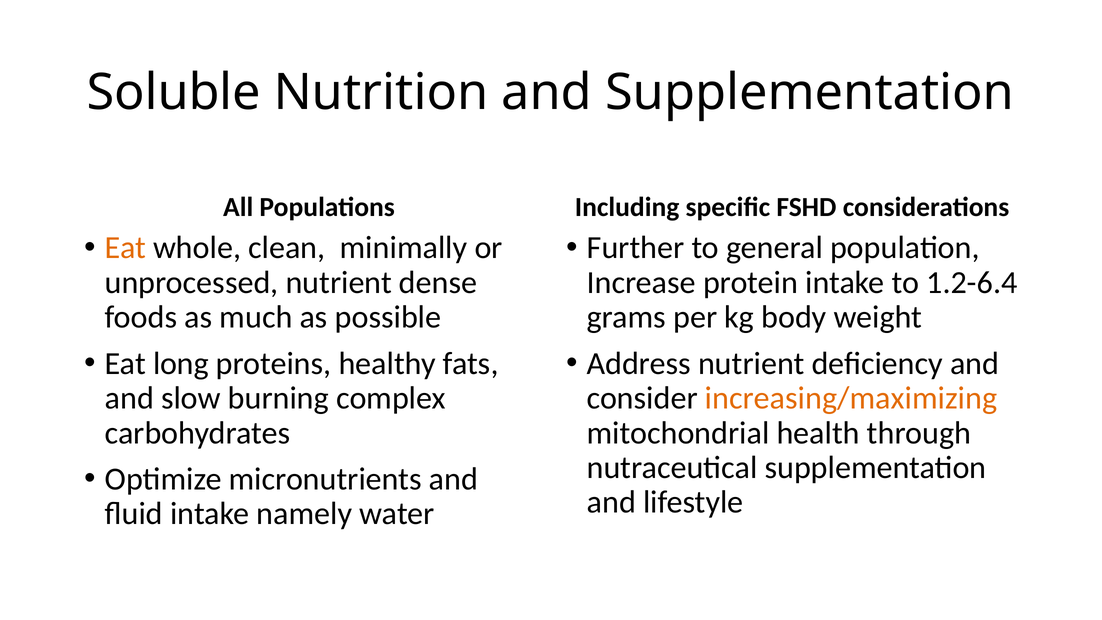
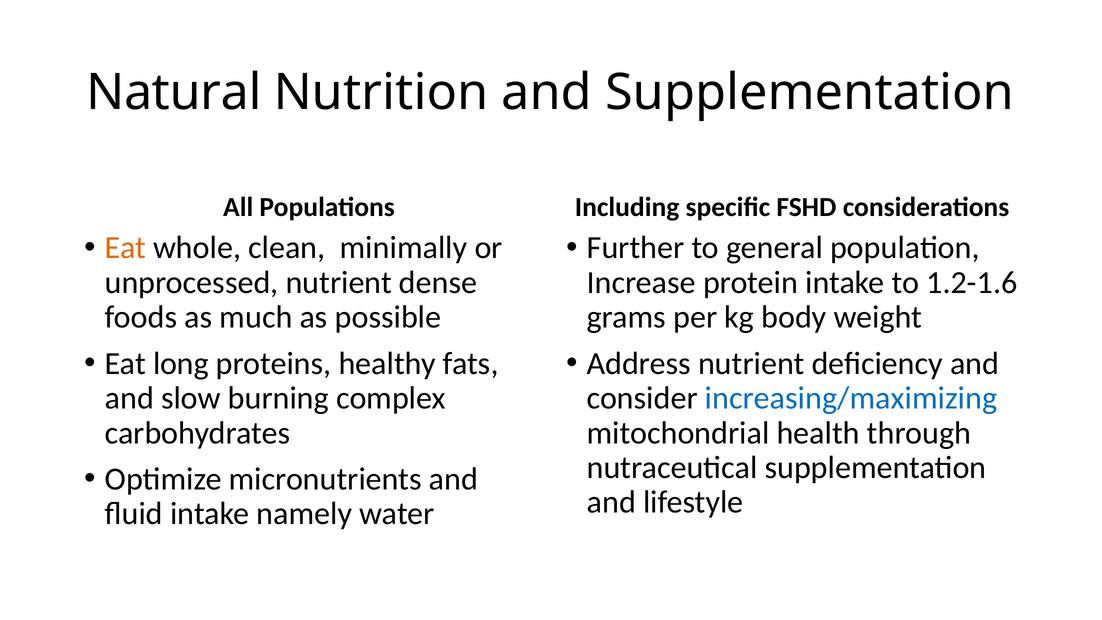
Soluble: Soluble -> Natural
1.2-6.4: 1.2-6.4 -> 1.2-1.6
increasing/maximizing colour: orange -> blue
